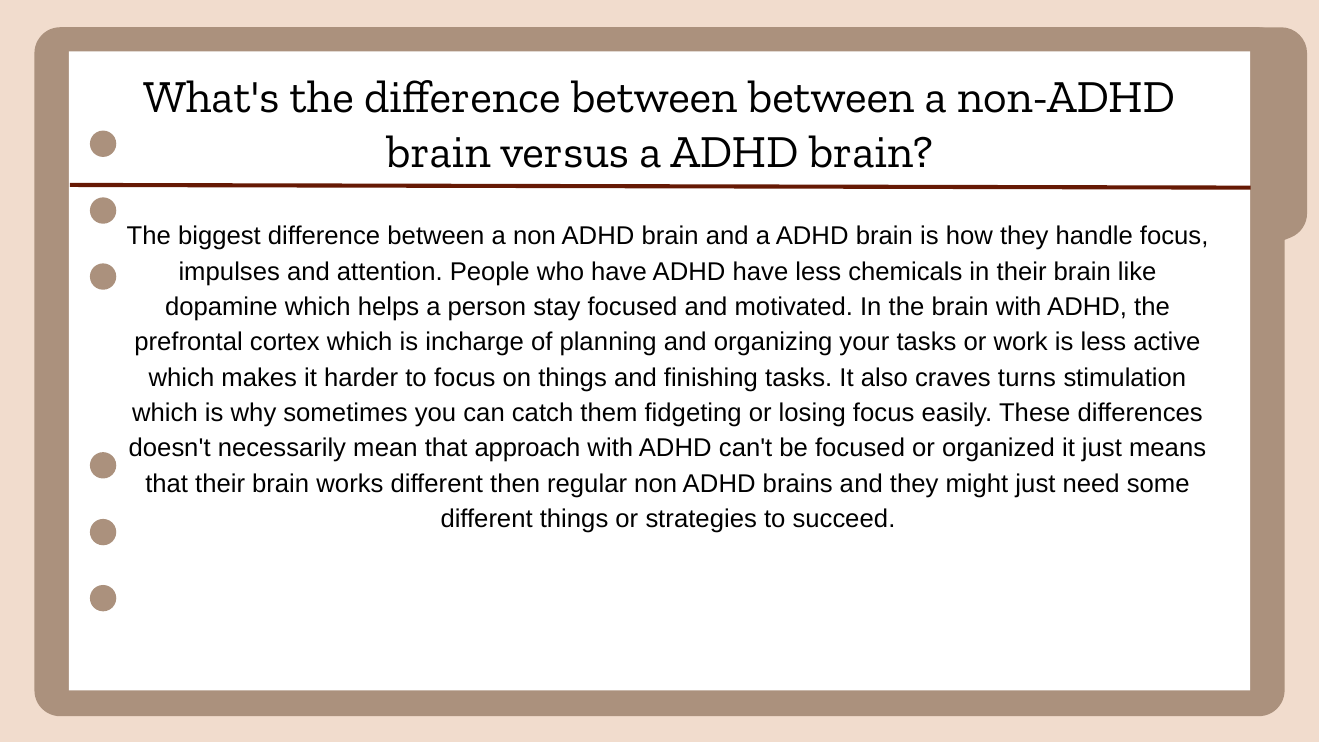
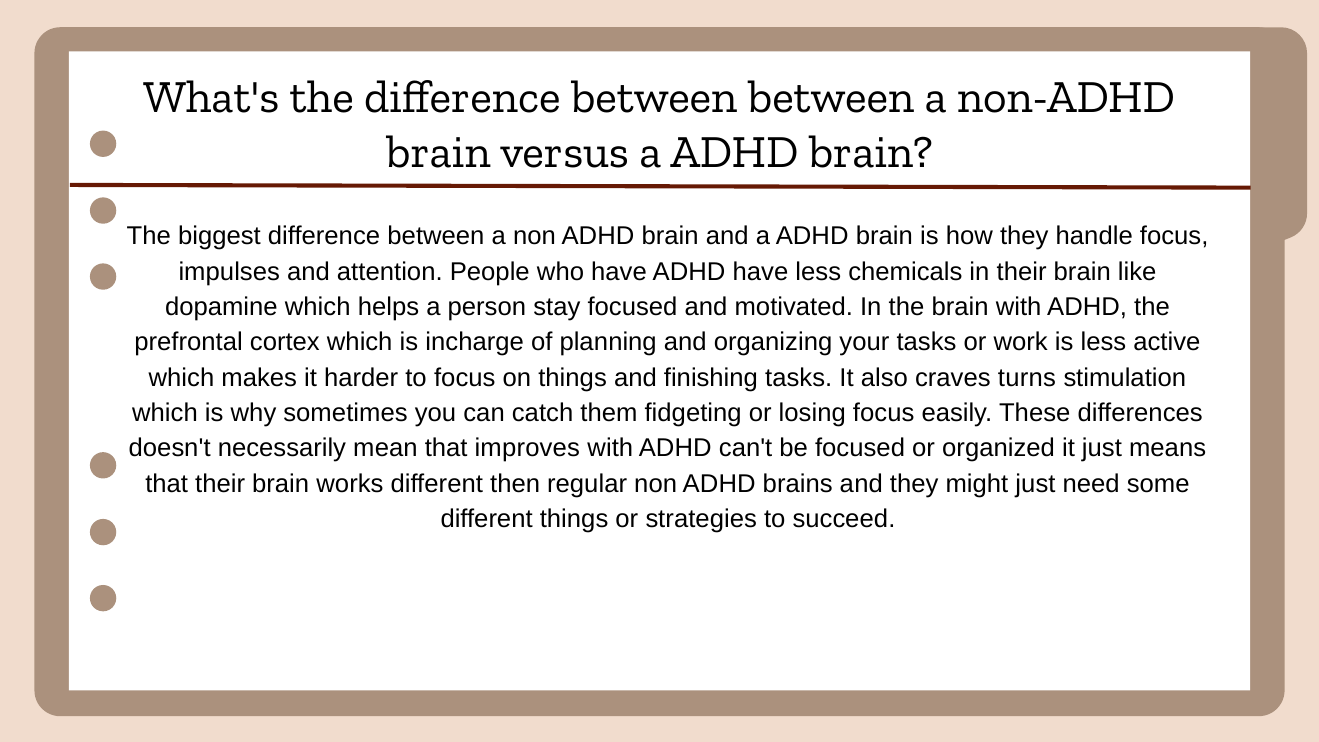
approach: approach -> improves
